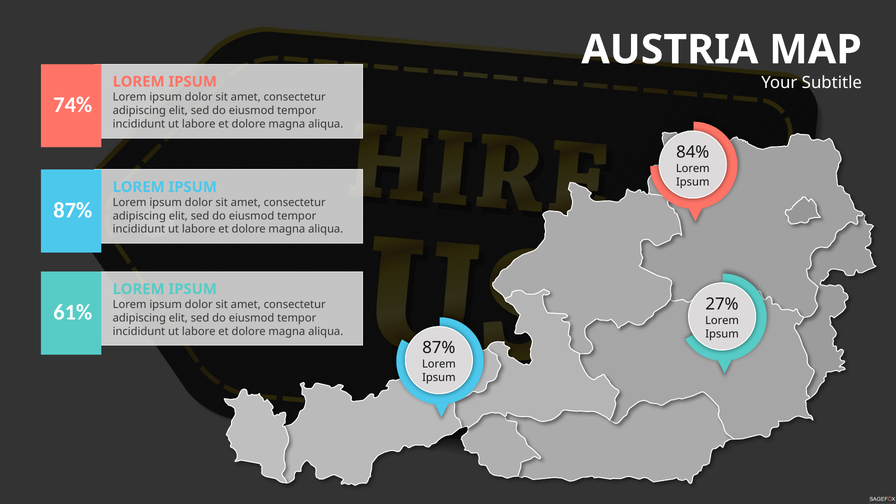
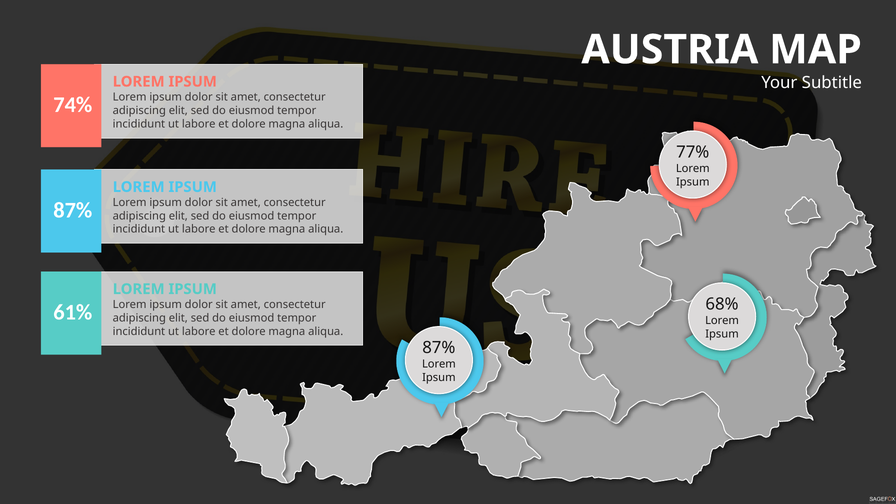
84%: 84% -> 77%
27%: 27% -> 68%
